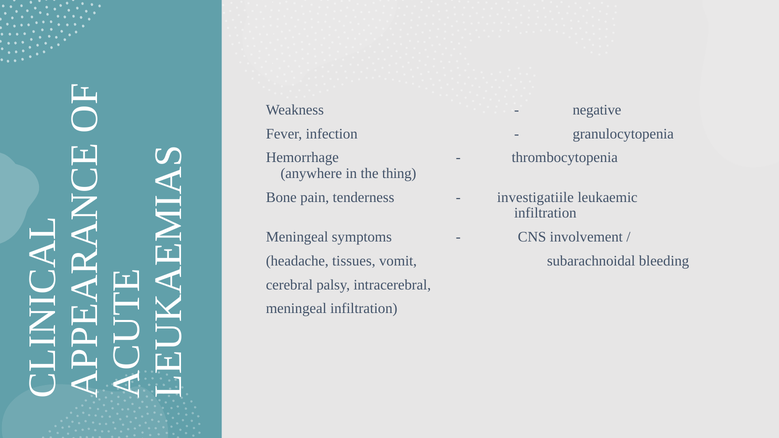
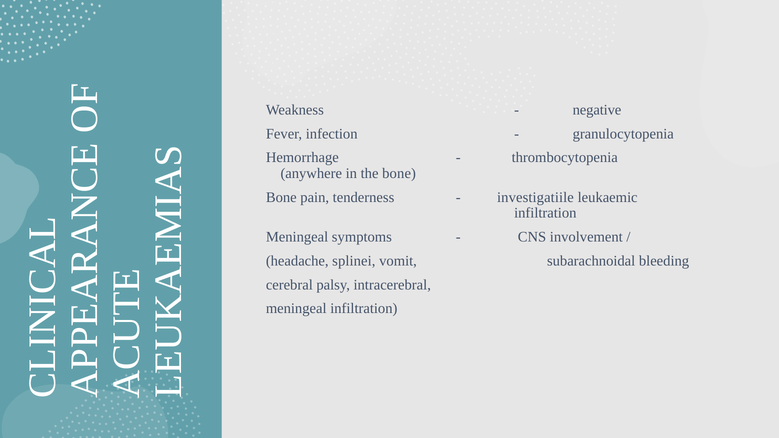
the thing: thing -> bone
tissues: tissues -> splinei
